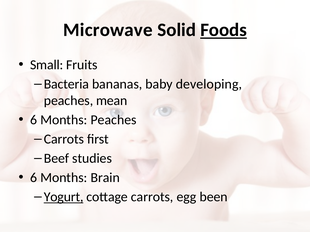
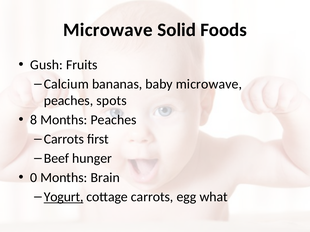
Foods underline: present -> none
Small: Small -> Gush
Bacteria: Bacteria -> Calcium
baby developing: developing -> microwave
mean: mean -> spots
6 at (34, 120): 6 -> 8
studies: studies -> hunger
6 at (34, 178): 6 -> 0
been: been -> what
